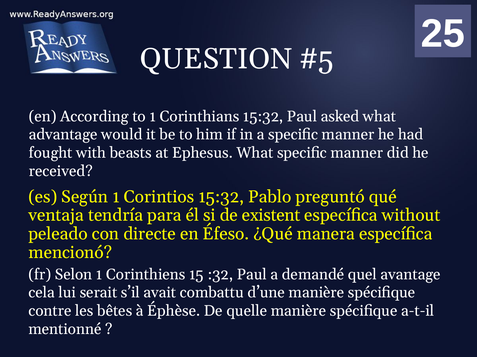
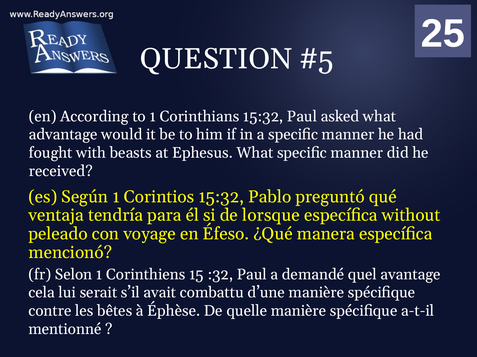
existent: existent -> lorsque
directe: directe -> voyage
